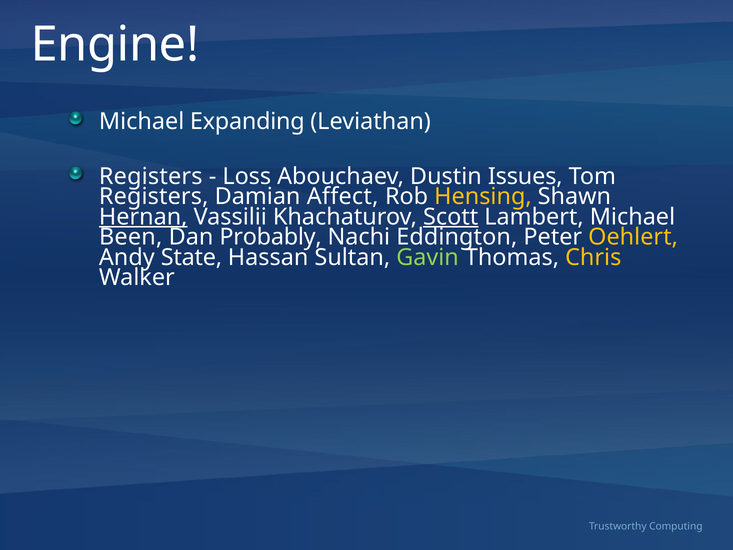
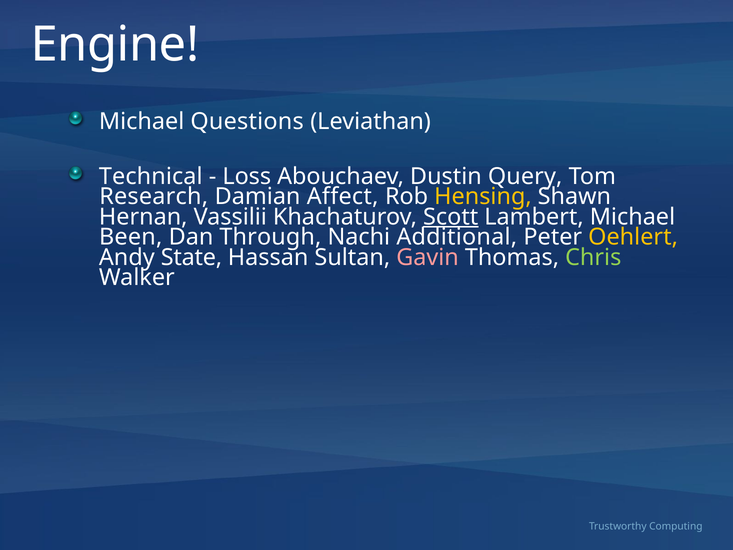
Expanding: Expanding -> Questions
Registers at (151, 176): Registers -> Technical
Issues: Issues -> Query
Registers at (154, 197): Registers -> Research
Hernan underline: present -> none
Probably: Probably -> Through
Eddington: Eddington -> Additional
Gavin colour: light green -> pink
Chris colour: yellow -> light green
